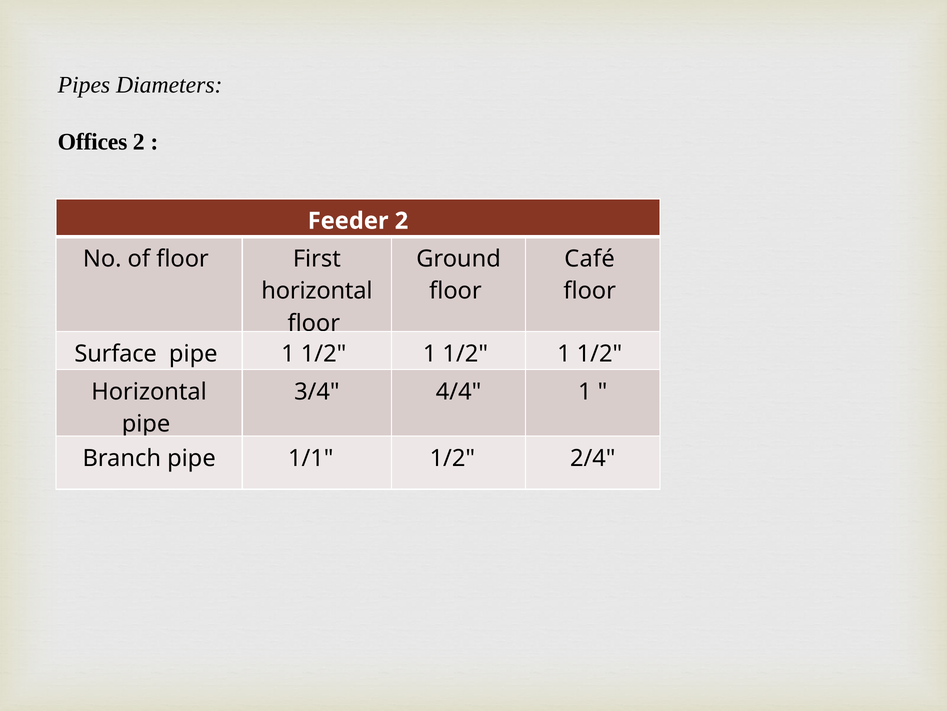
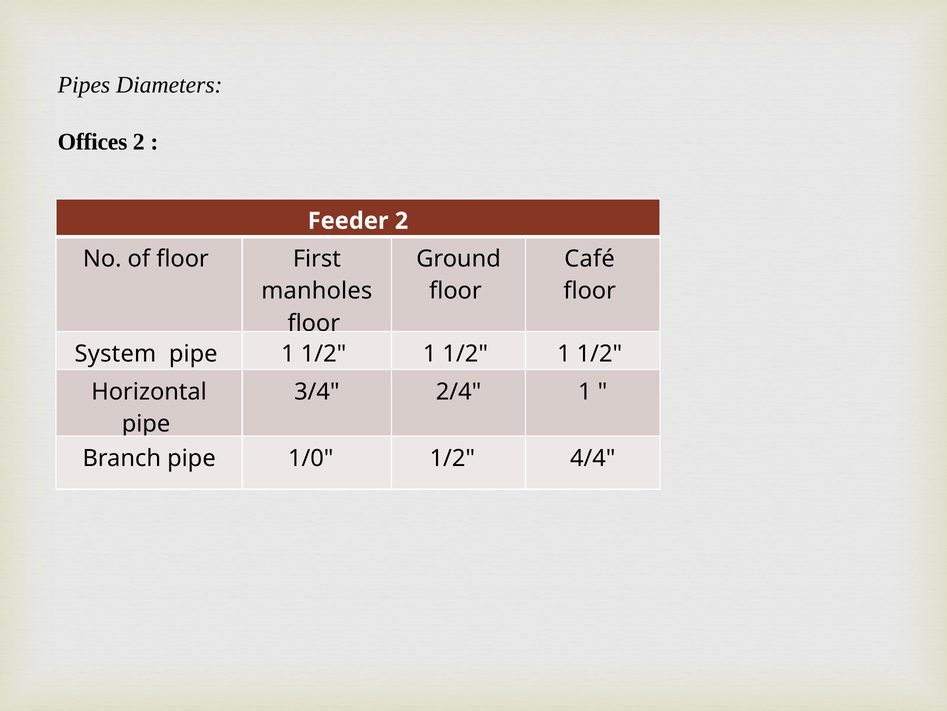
horizontal at (317, 291): horizontal -> manholes
Surface: Surface -> System
4/4: 4/4 -> 2/4
1/1: 1/1 -> 1/0
2/4: 2/4 -> 4/4
